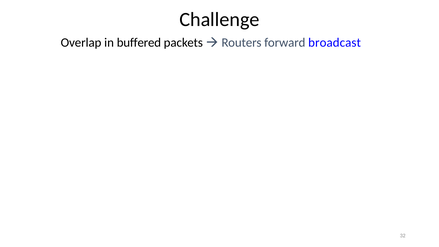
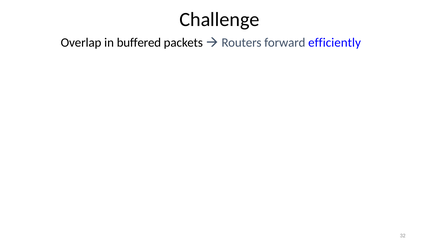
broadcast: broadcast -> efficiently
